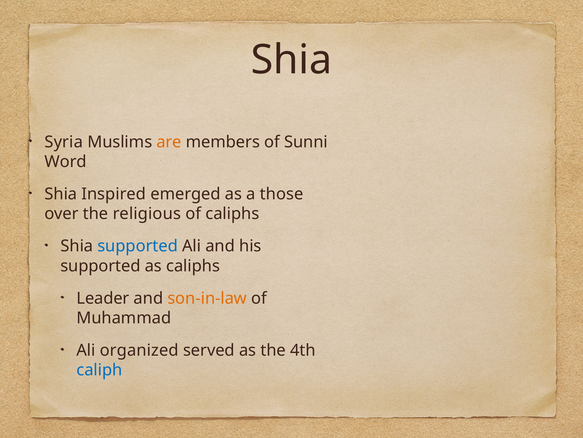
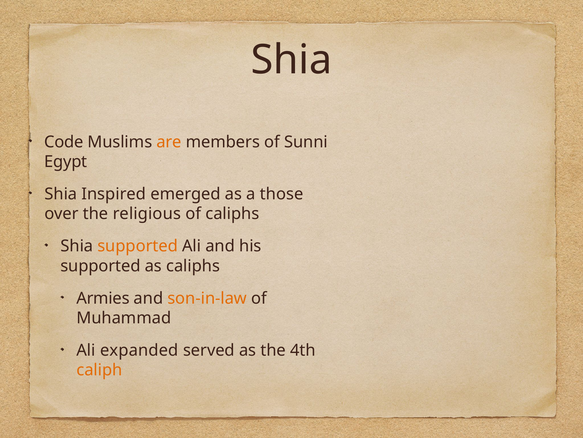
Syria: Syria -> Code
Word: Word -> Egypt
supported at (138, 246) colour: blue -> orange
Leader: Leader -> Armies
organized: organized -> expanded
caliph colour: blue -> orange
